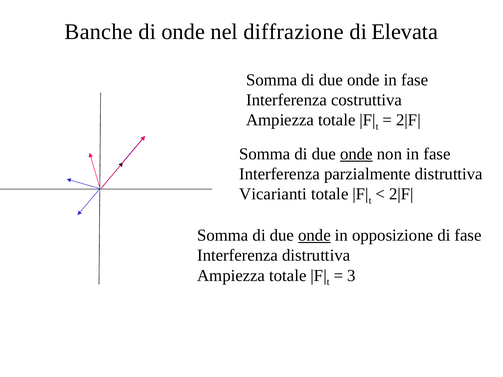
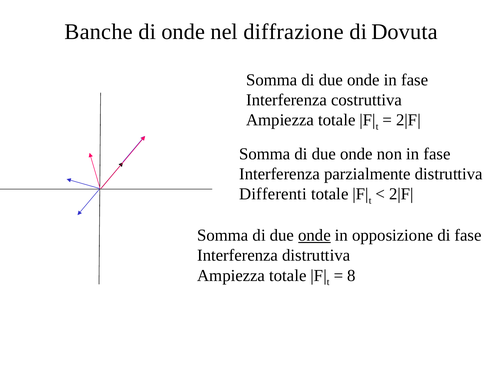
Elevata: Elevata -> Dovuta
onde at (356, 154) underline: present -> none
Vicarianti: Vicarianti -> Differenti
3: 3 -> 8
